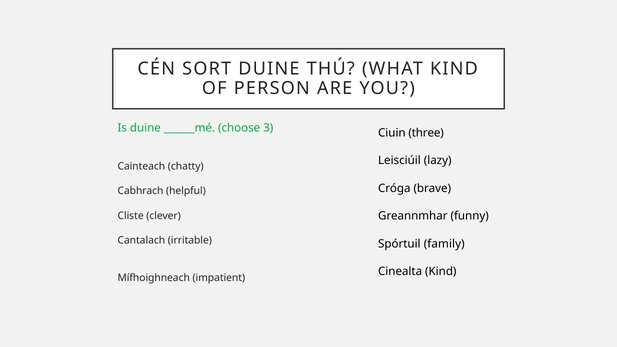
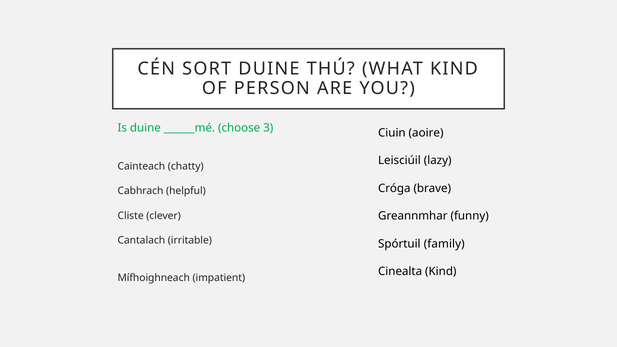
three: three -> aoire
